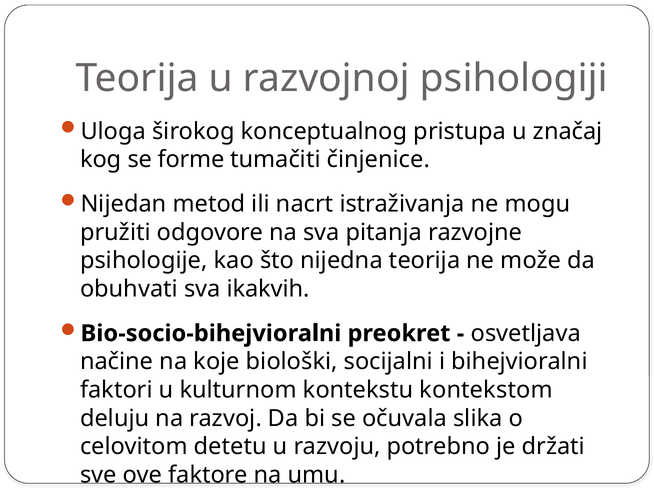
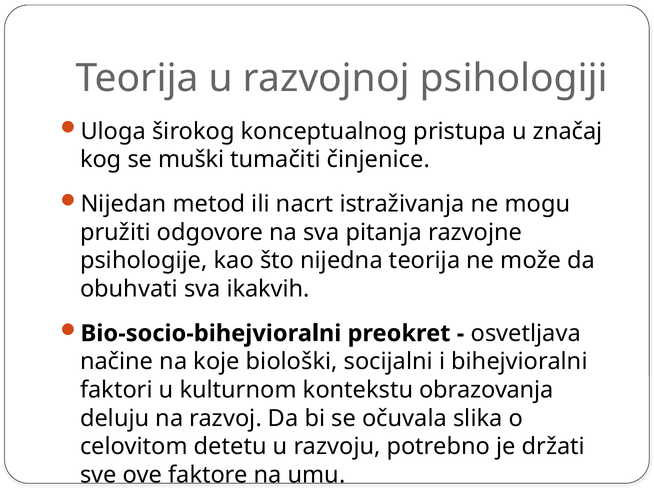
forme: forme -> muški
kontekstom: kontekstom -> obrazovanja
